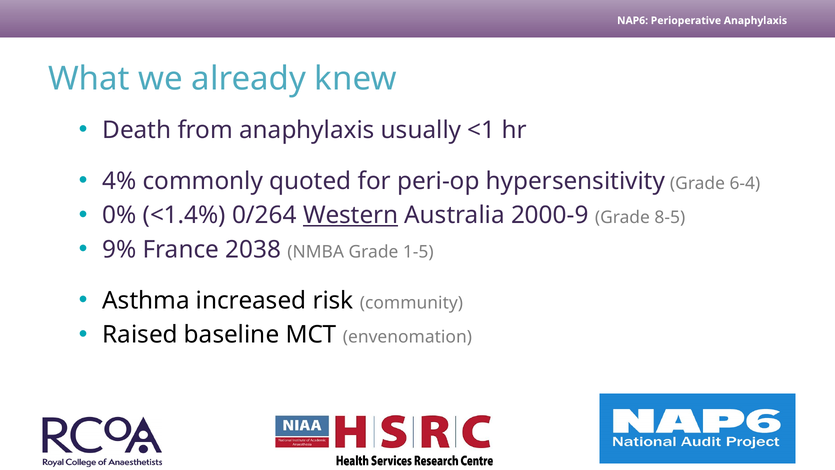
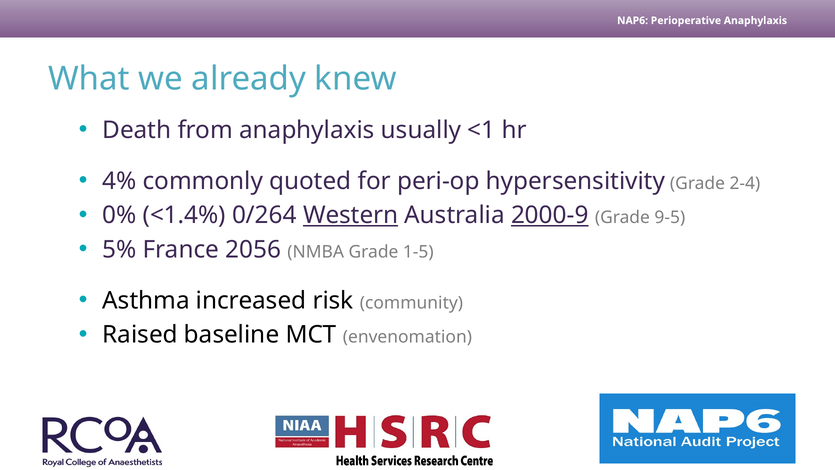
6-4: 6-4 -> 2-4
2000-9 underline: none -> present
8-5: 8-5 -> 9-5
9%: 9% -> 5%
2038: 2038 -> 2056
